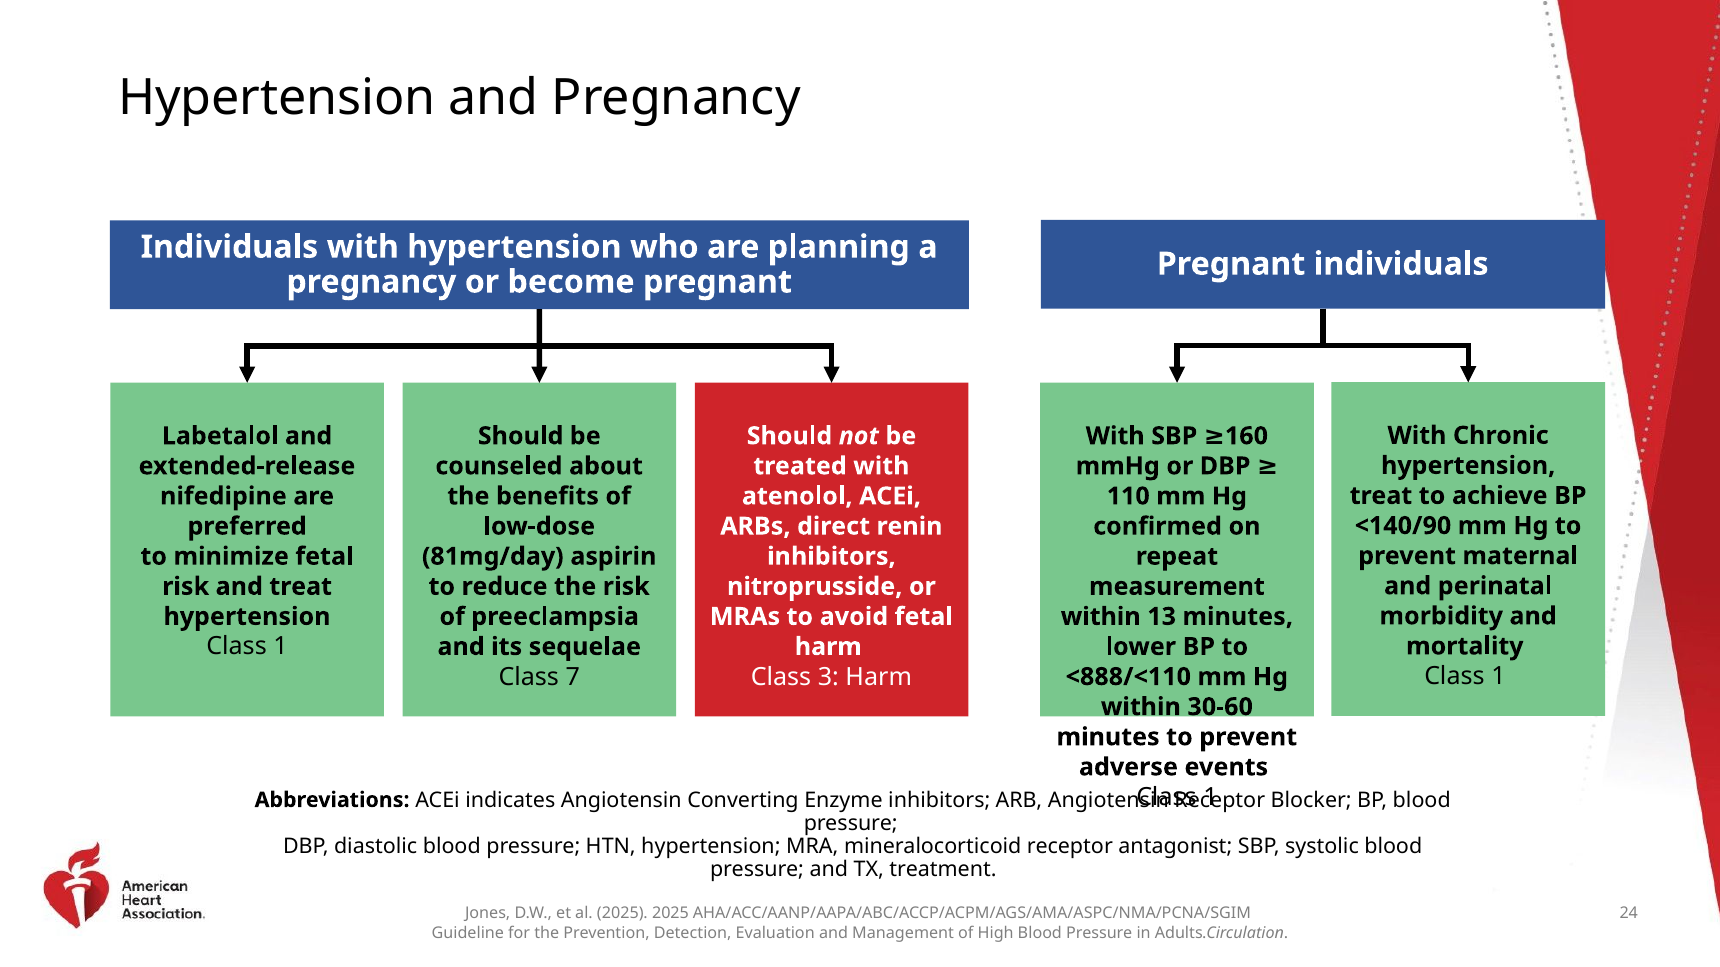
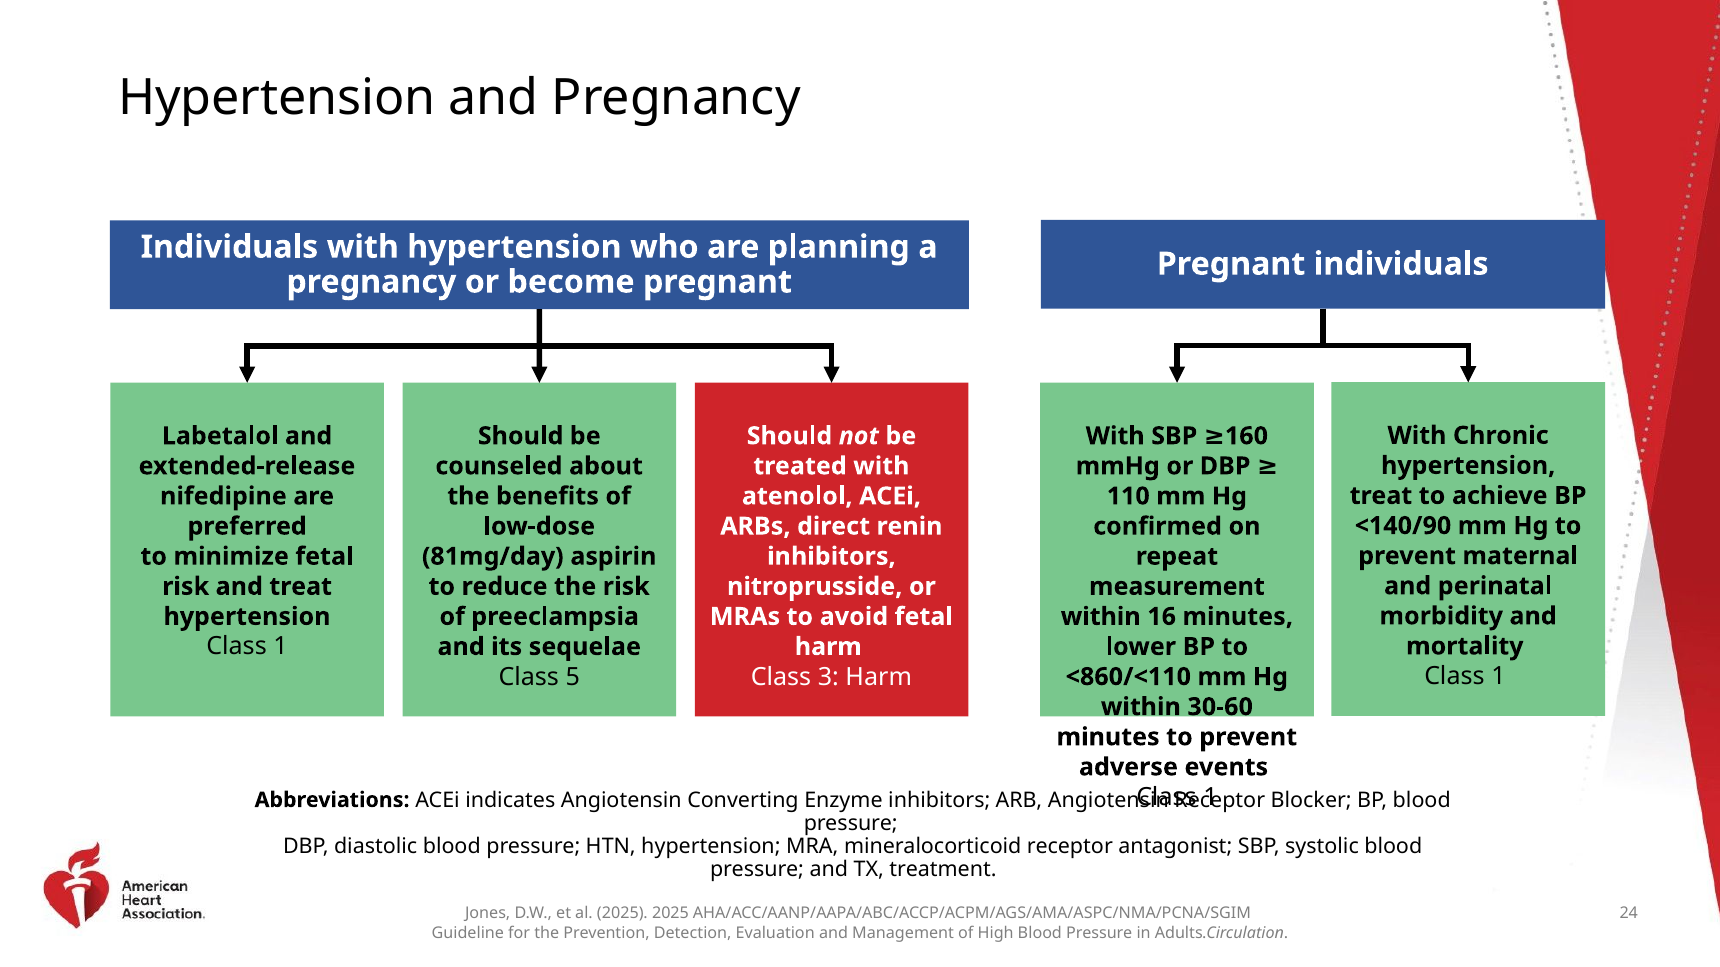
13: 13 -> 16
7: 7 -> 5
<888/<110: <888/<110 -> <860/<110
